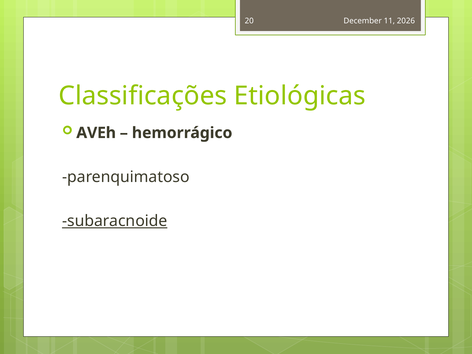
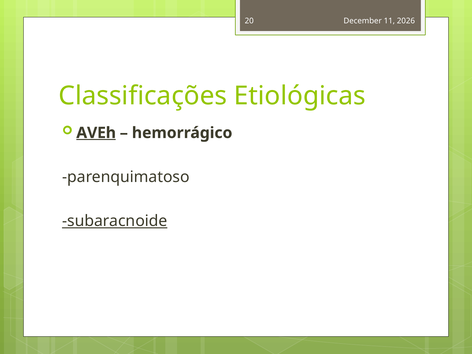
AVEh underline: none -> present
